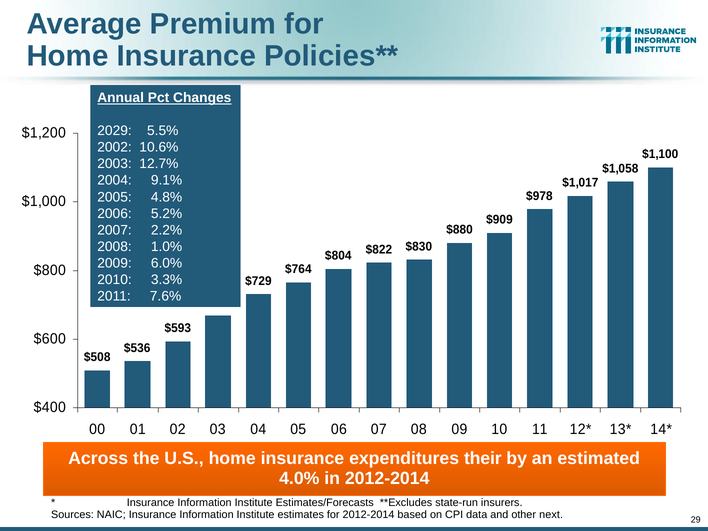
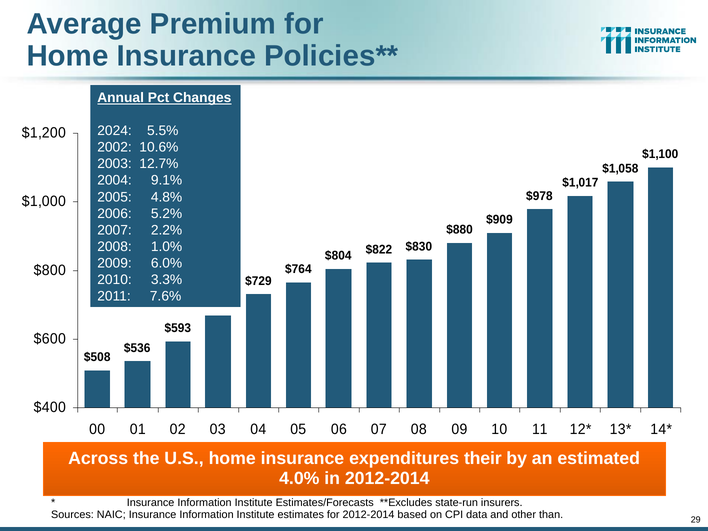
2029: 2029 -> 2024
next: next -> than
